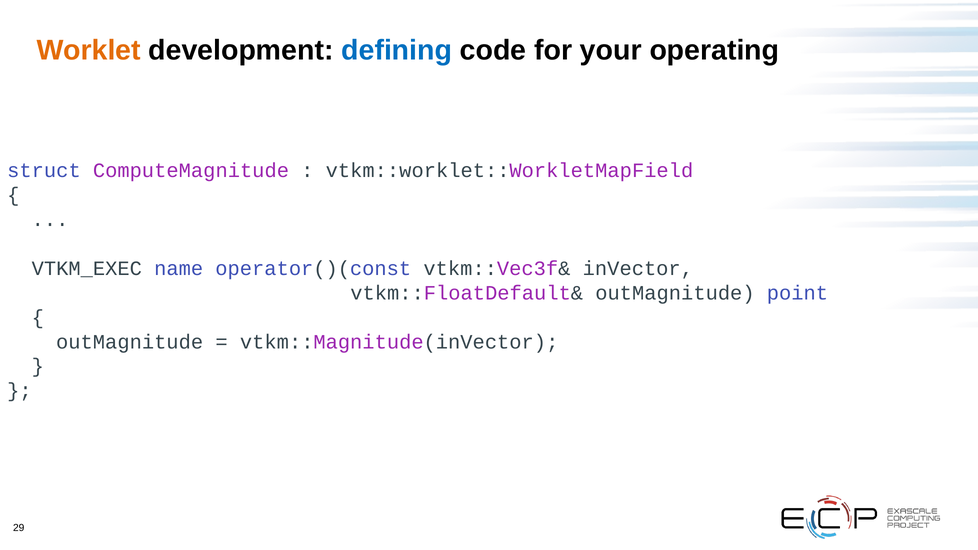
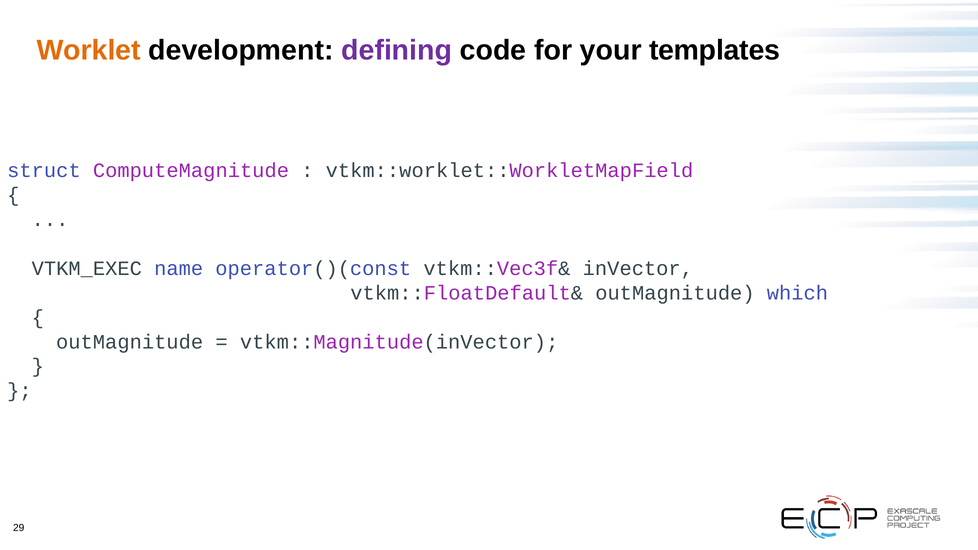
defining colour: blue -> purple
operating: operating -> templates
point: point -> which
